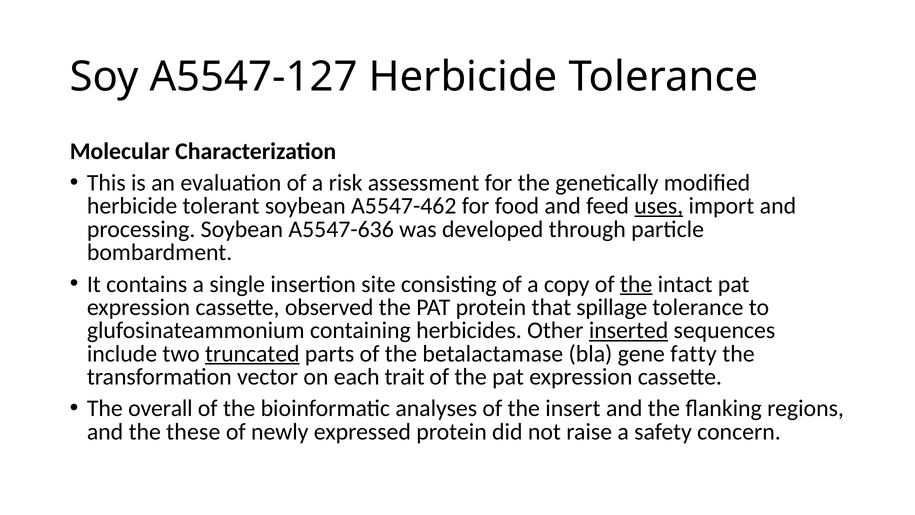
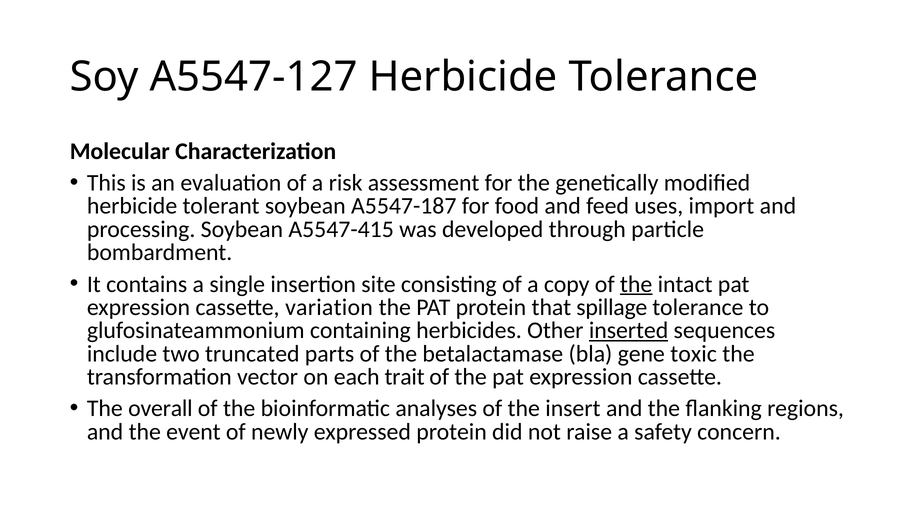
A5547-462: A5547-462 -> A5547-187
uses underline: present -> none
A5547-636: A5547-636 -> A5547-415
observed: observed -> variation
truncated underline: present -> none
fatty: fatty -> toxic
these: these -> event
